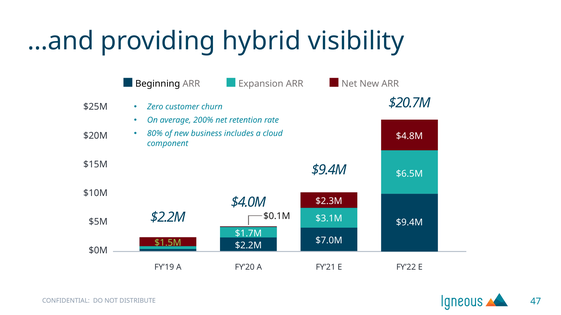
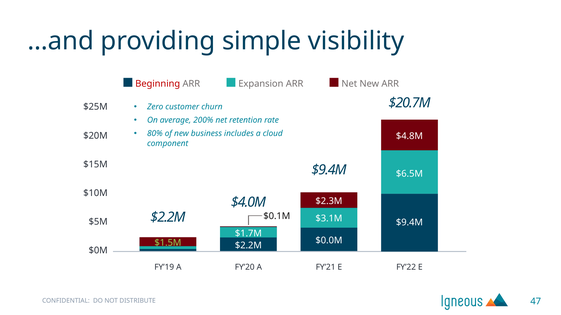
hybrid: hybrid -> simple
Beginning colour: black -> red
$7.0M: $7.0M -> $0.0M
